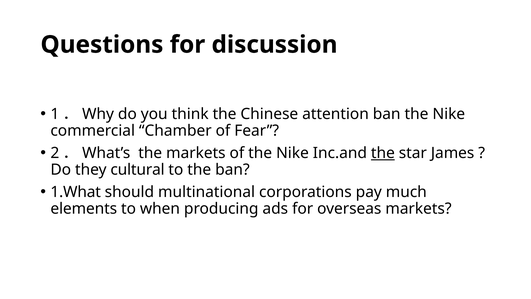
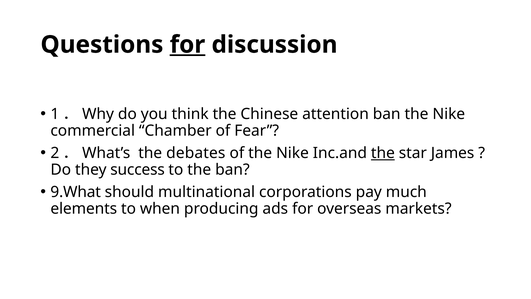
for at (187, 45) underline: none -> present
the markets: markets -> debates
cultural: cultural -> success
1.What: 1.What -> 9.What
